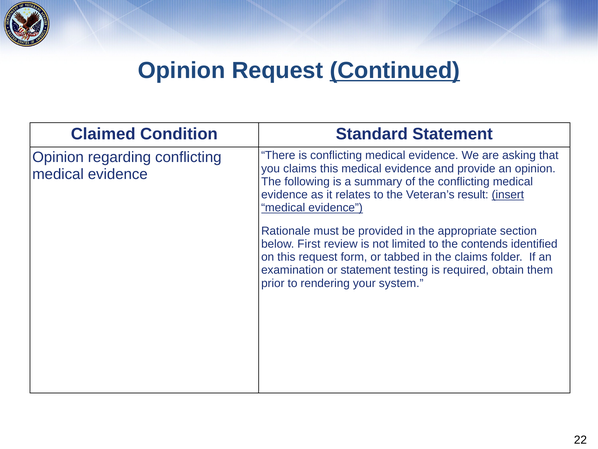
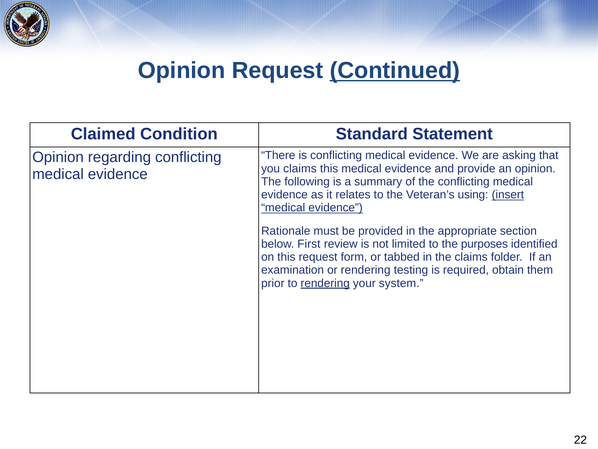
result: result -> using
contends: contends -> purposes
or statement: statement -> rendering
rendering at (325, 283) underline: none -> present
